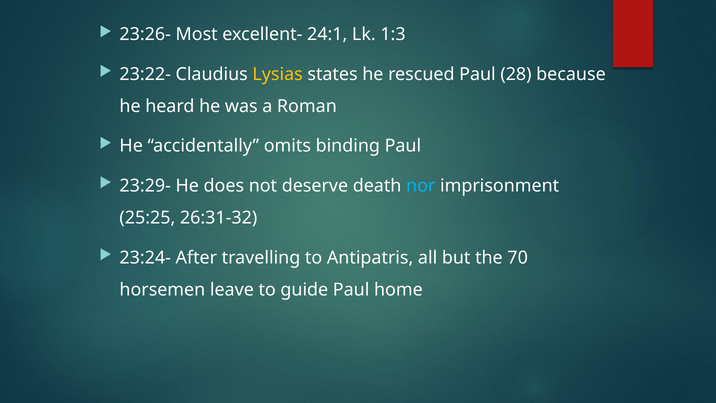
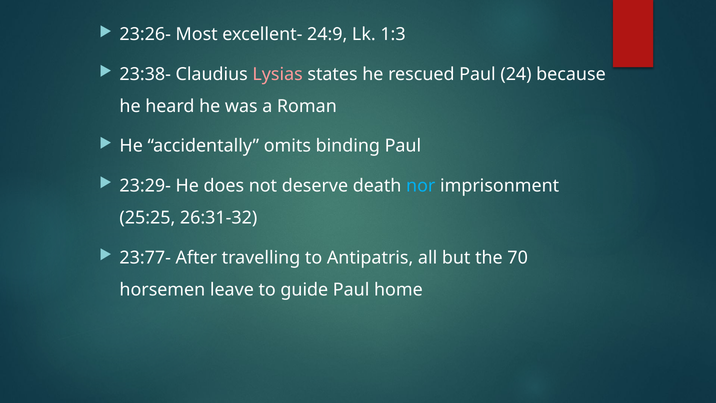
24:1: 24:1 -> 24:9
23:22-: 23:22- -> 23:38-
Lysias colour: yellow -> pink
28: 28 -> 24
23:24-: 23:24- -> 23:77-
